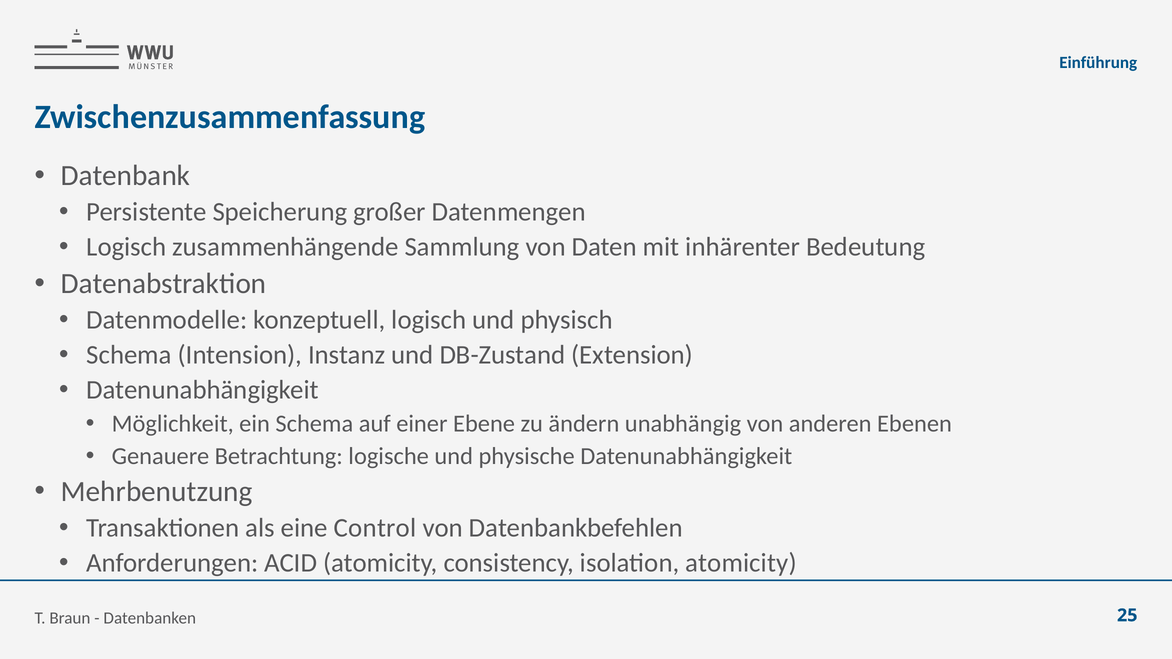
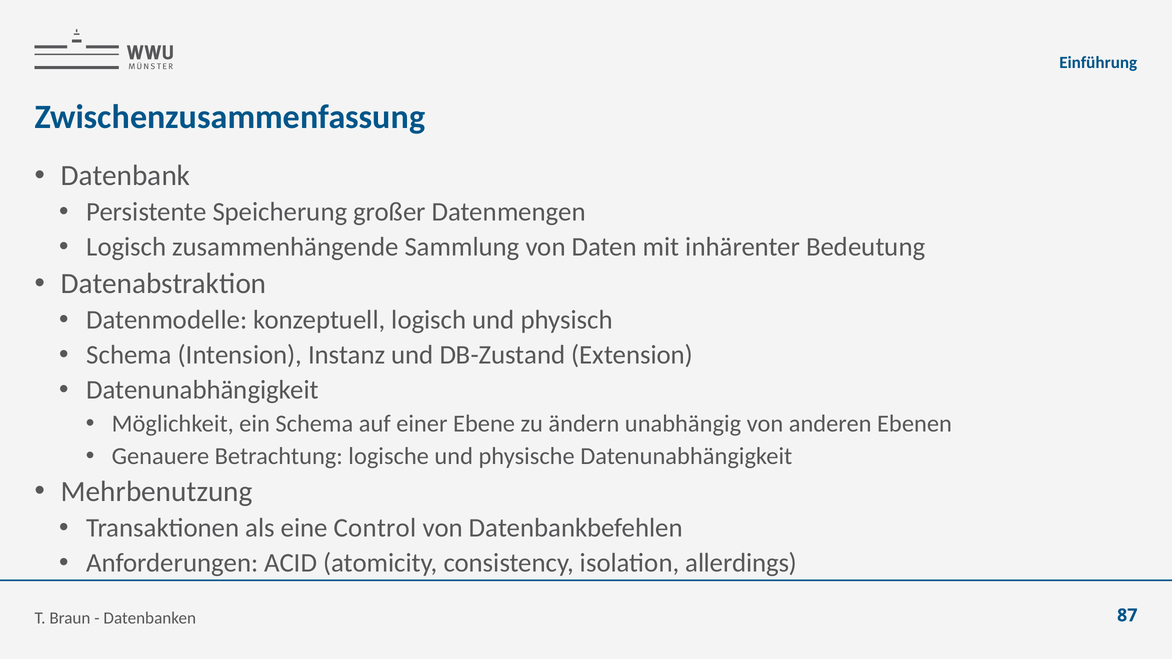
isolation atomicity: atomicity -> allerdings
25: 25 -> 87
